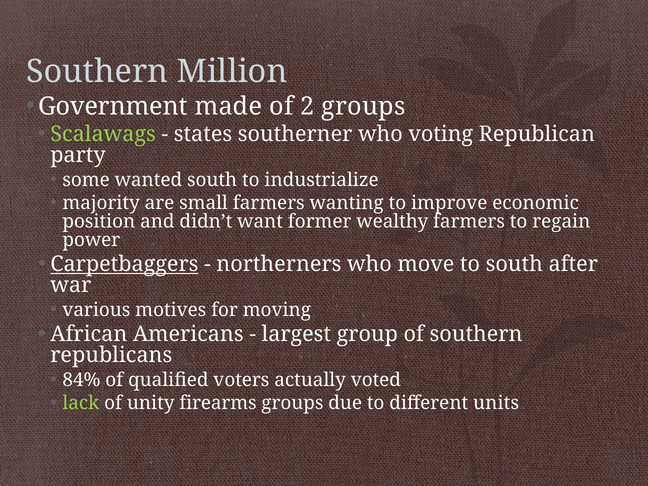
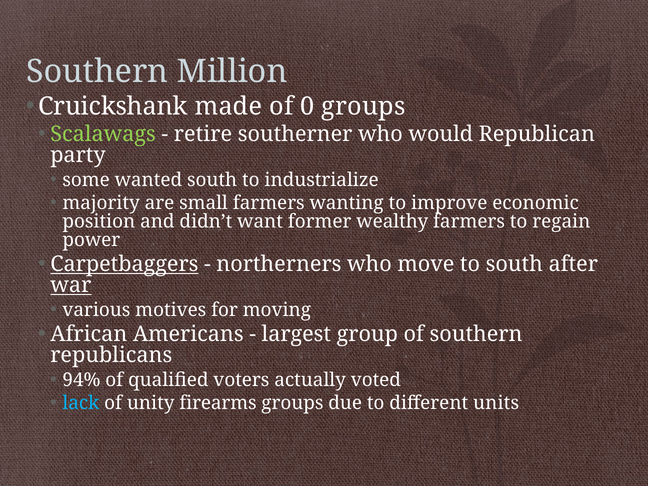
Government: Government -> Cruickshank
2: 2 -> 0
states: states -> retire
voting: voting -> would
war underline: none -> present
84%: 84% -> 94%
lack colour: light green -> light blue
